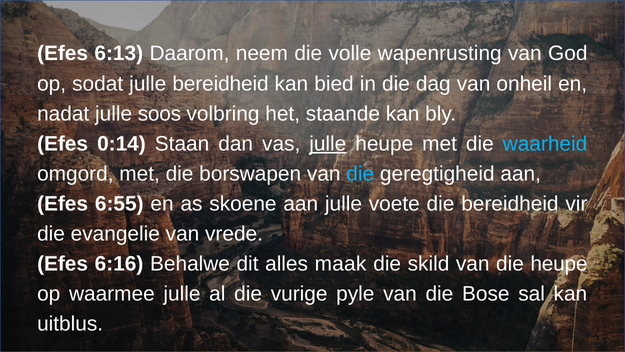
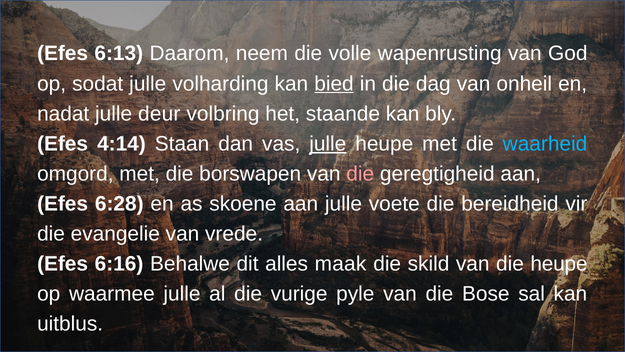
julle bereidheid: bereidheid -> volharding
bied underline: none -> present
soos: soos -> deur
0:14: 0:14 -> 4:14
die at (360, 174) colour: light blue -> pink
6:55: 6:55 -> 6:28
